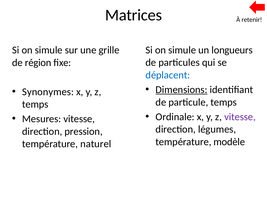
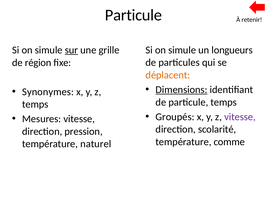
Matrices at (134, 15): Matrices -> Particule
sur underline: none -> present
déplacent colour: blue -> orange
Ordinale: Ordinale -> Groupés
légumes: légumes -> scolarité
modèle: modèle -> comme
